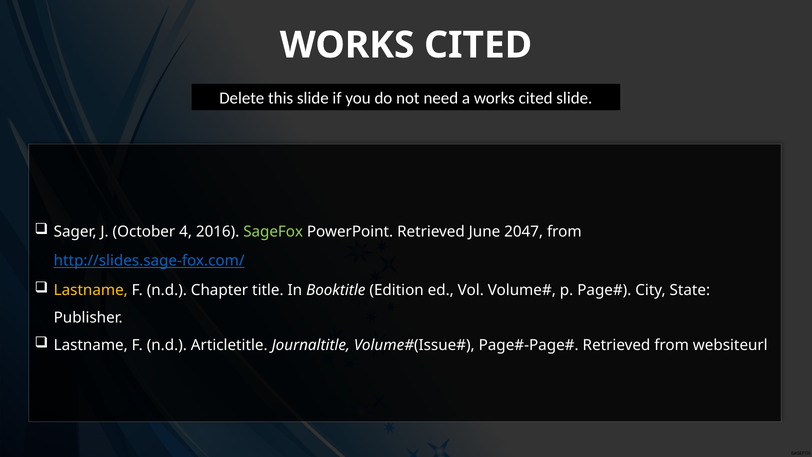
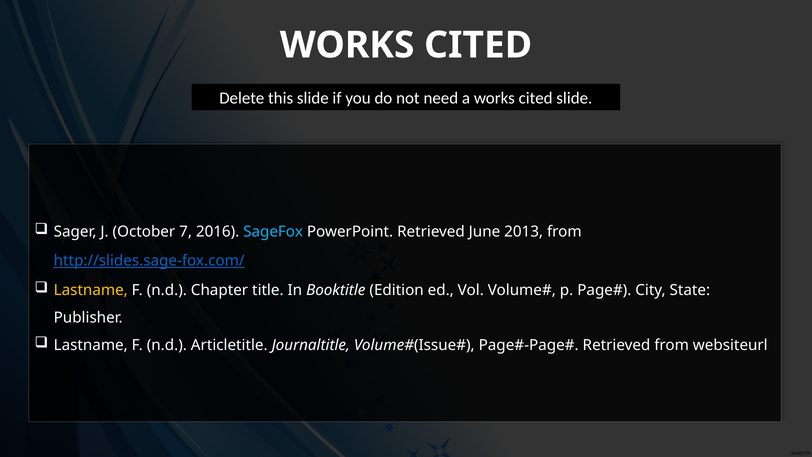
4: 4 -> 7
SageFox colour: light green -> light blue
2047: 2047 -> 2013
